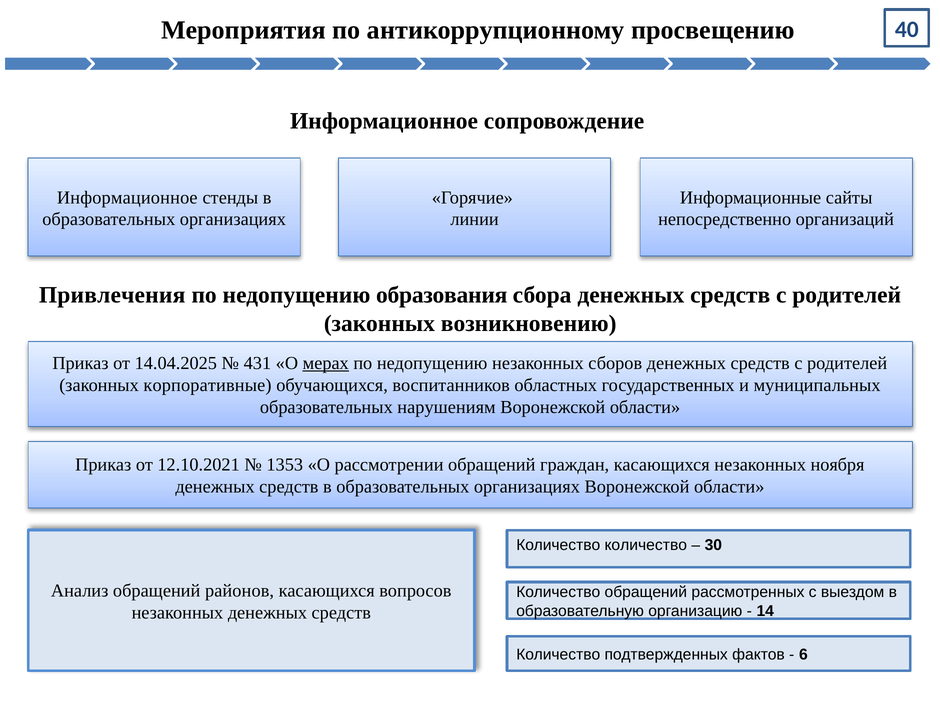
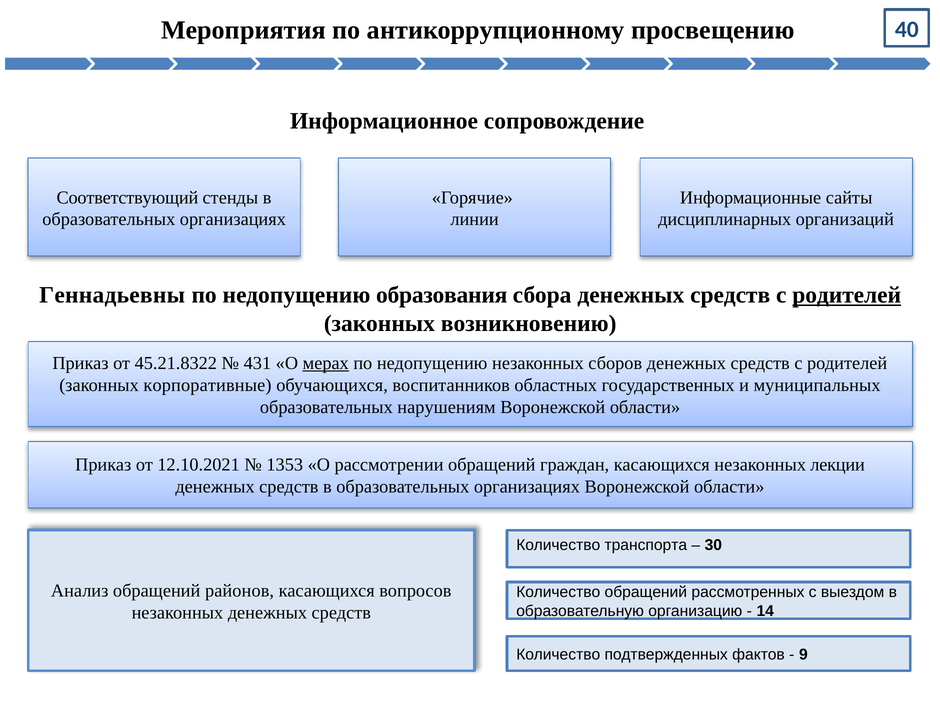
Информационное at (127, 197): Информационное -> Соответствующий
непосредственно: непосредственно -> дисциплинарных
Привлечения: Привлечения -> Геннадьевны
родителей at (847, 295) underline: none -> present
14.04.2025: 14.04.2025 -> 45.21.8322
ноября: ноября -> лекции
Количество количество: количество -> транспорта
6: 6 -> 9
